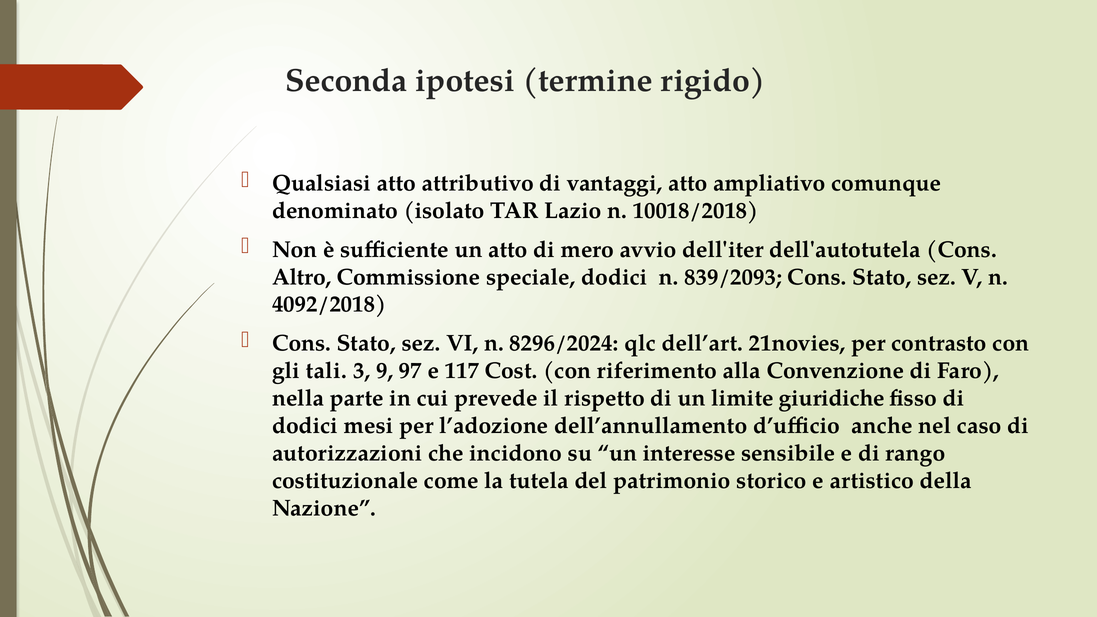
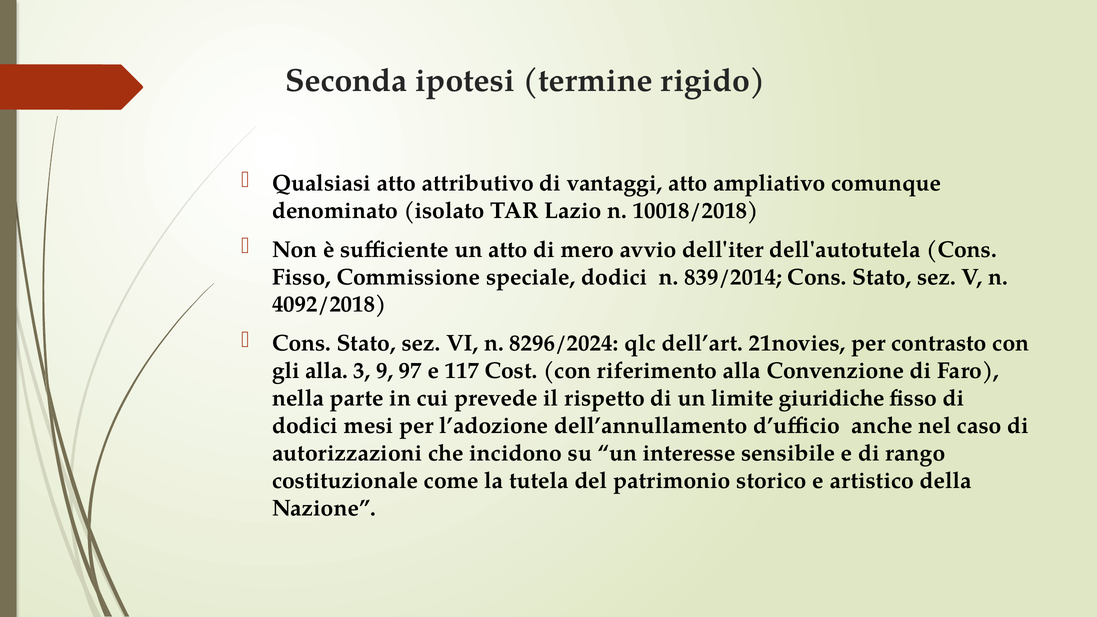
Altro at (302, 277): Altro -> Fisso
839/2093: 839/2093 -> 839/2014
gli tali: tali -> alla
